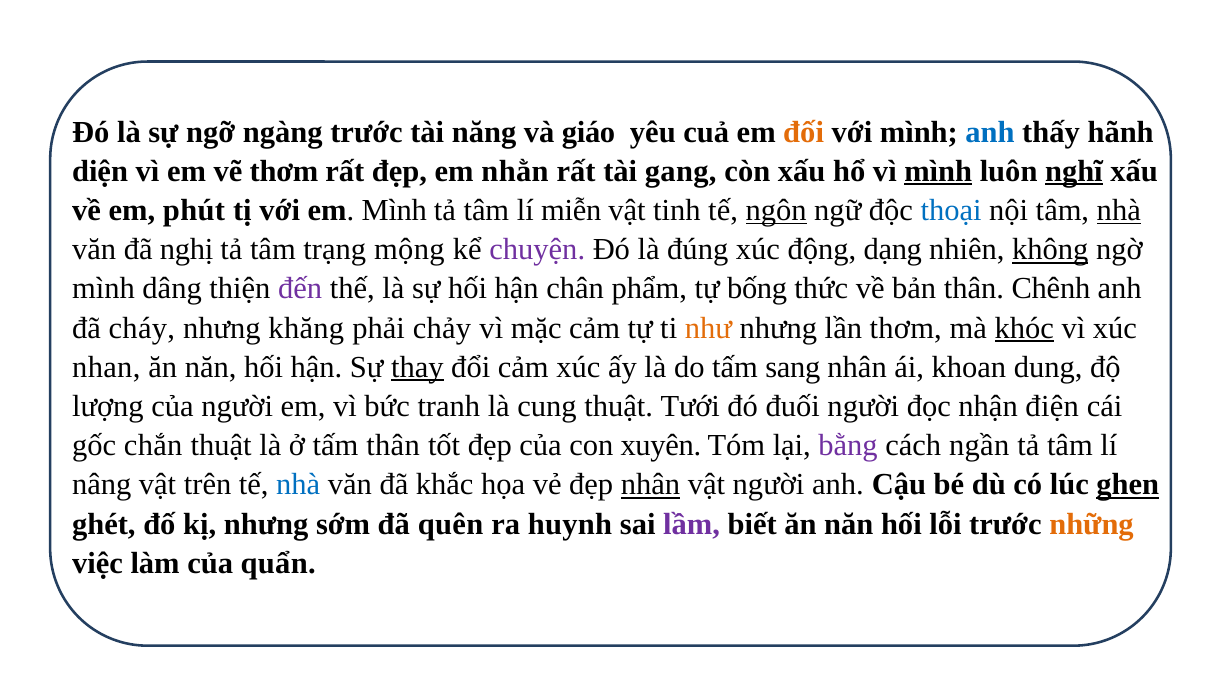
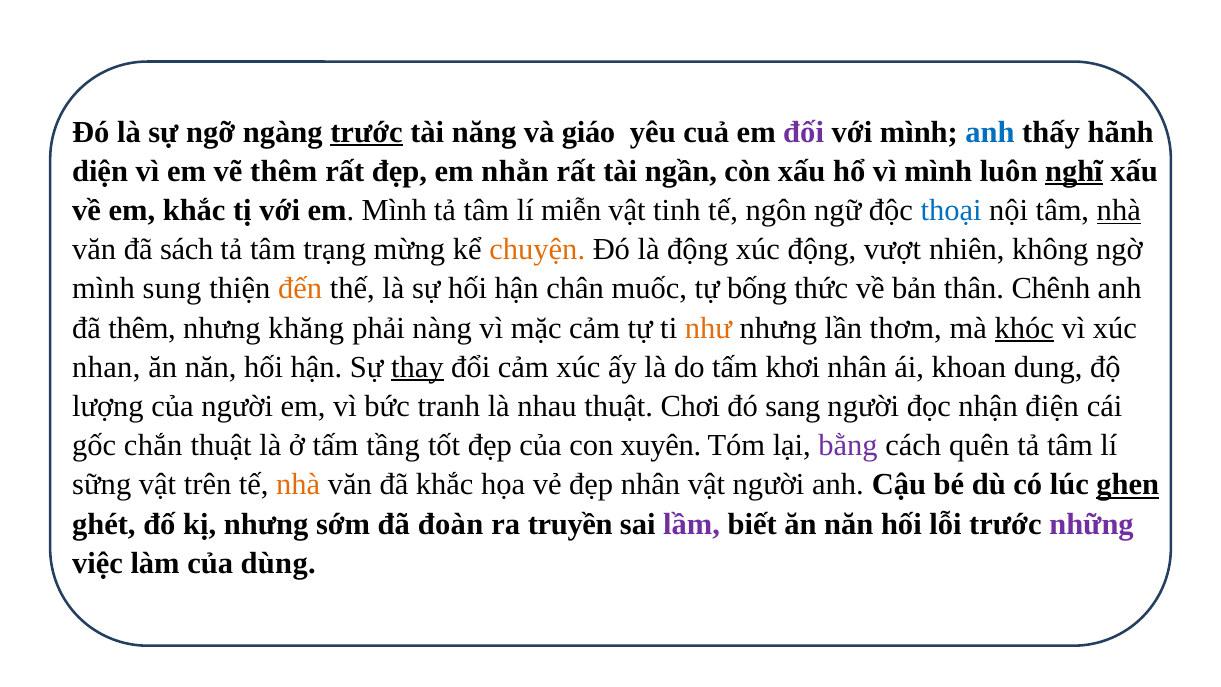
trước at (367, 132) underline: none -> present
đối colour: orange -> purple
vẽ thơm: thơm -> thêm
gang: gang -> ngần
mình at (938, 171) underline: present -> none
em phút: phút -> khắc
ngôn underline: present -> none
nghị: nghị -> sách
mộng: mộng -> mừng
chuyện colour: purple -> orange
là đúng: đúng -> động
dạng: dạng -> vượt
không underline: present -> none
dâng: dâng -> sung
đến colour: purple -> orange
phẩm: phẩm -> muốc
đã cháy: cháy -> thêm
chảy: chảy -> nàng
sang: sang -> khơi
cung: cung -> nhau
Tưới: Tưới -> Chơi
đuối: đuối -> sang
tấm thân: thân -> tầng
ngần: ngần -> quên
nâng: nâng -> sững
nhà at (298, 485) colour: blue -> orange
nhân at (651, 485) underline: present -> none
quên: quên -> đoàn
huynh: huynh -> truyền
những colour: orange -> purple
quẩn: quẩn -> dùng
